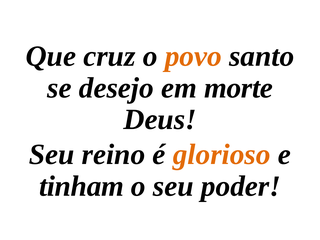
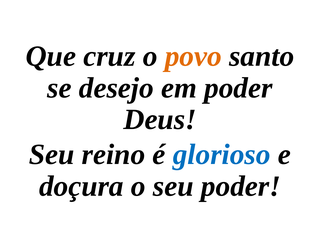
em morte: morte -> poder
glorioso colour: orange -> blue
tinham: tinham -> doçura
